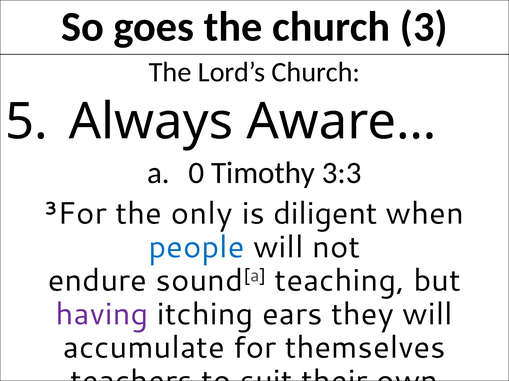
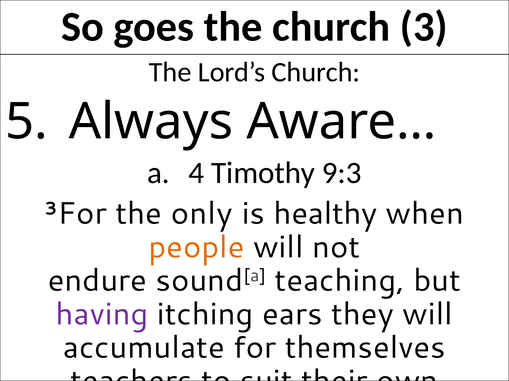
0: 0 -> 4
3:3: 3:3 -> 9:3
is diligent: diligent -> healthy
people colour: blue -> orange
